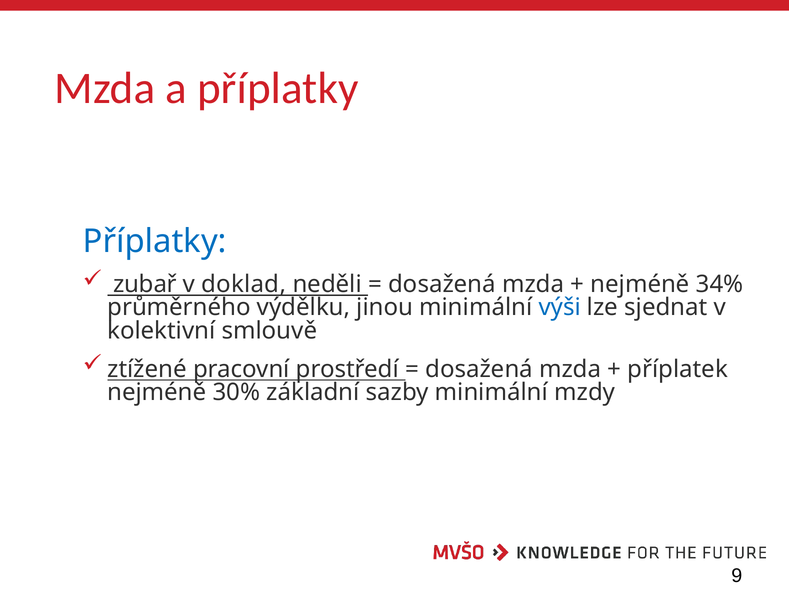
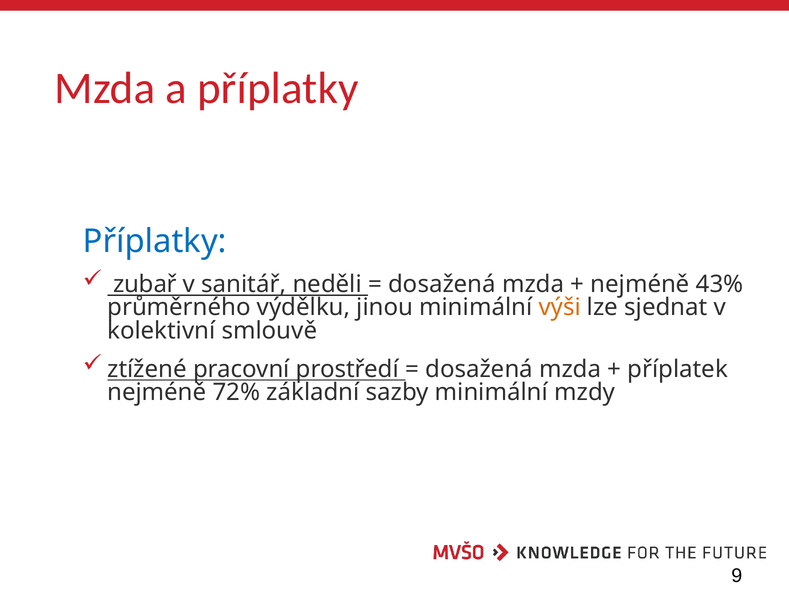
doklad: doklad -> sanitář
34%: 34% -> 43%
výši colour: blue -> orange
30%: 30% -> 72%
